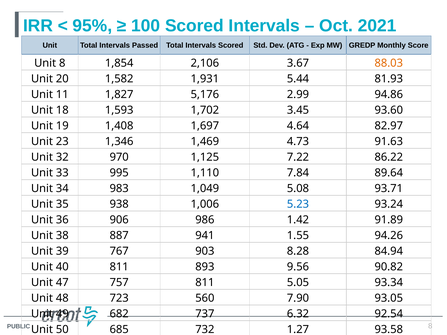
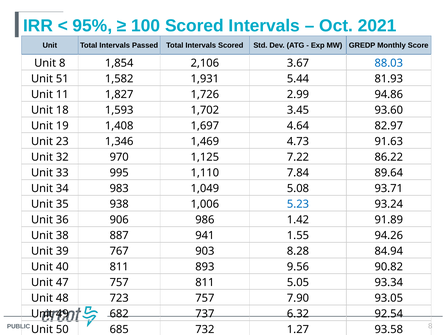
88.03 colour: orange -> blue
20: 20 -> 51
5,176: 5,176 -> 1,726
723 560: 560 -> 757
